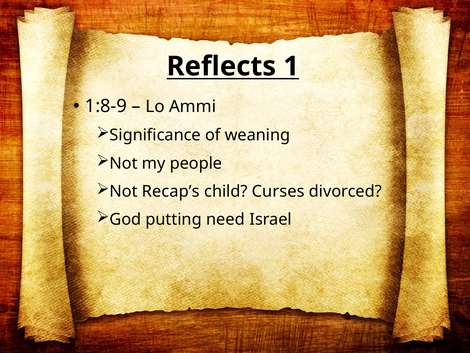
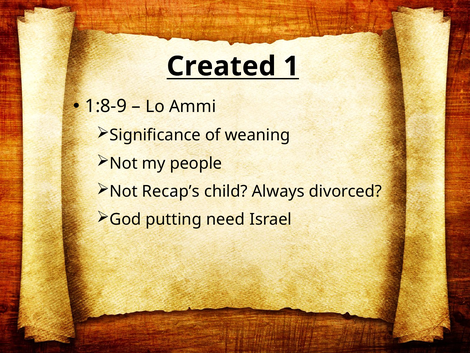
Reflects: Reflects -> Created
Curses: Curses -> Always
